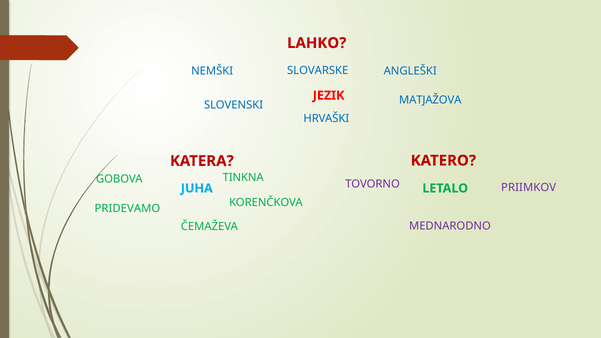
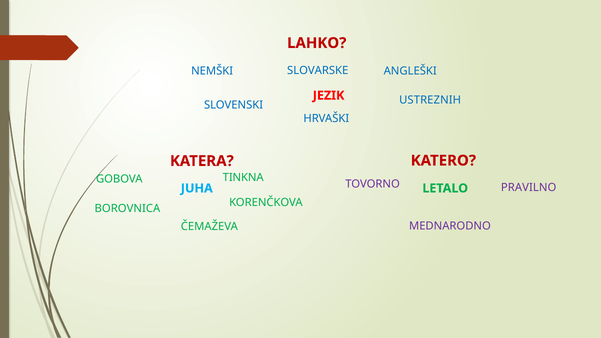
MATJAŽOVA: MATJAŽOVA -> USTREZNIH
PRIIMKOV: PRIIMKOV -> PRAVILNO
PRIDEVAMO: PRIDEVAMO -> BOROVNICA
